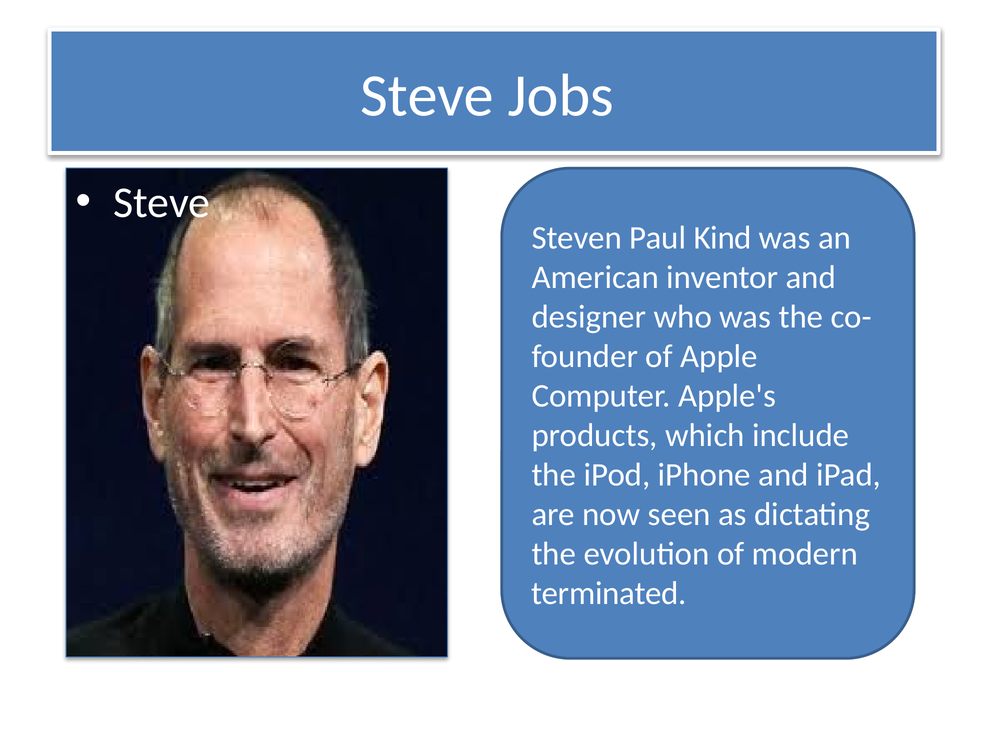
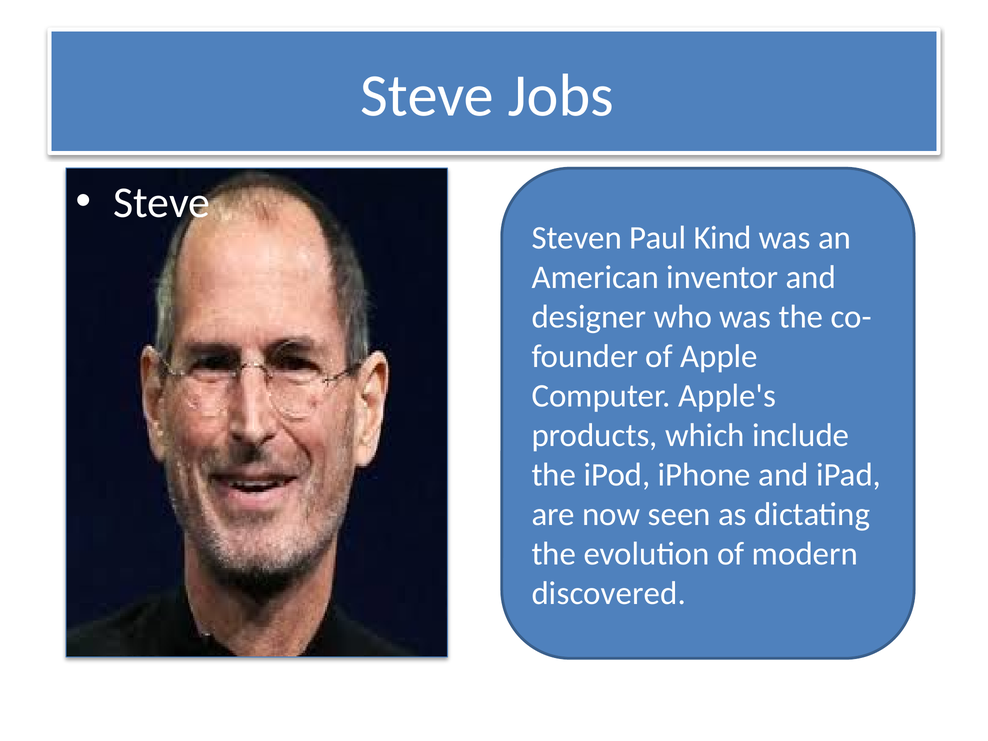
terminated: terminated -> discovered
